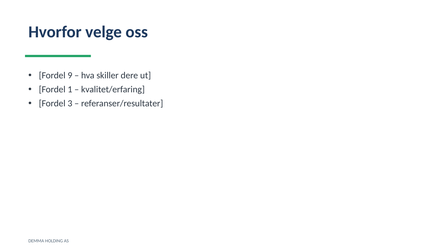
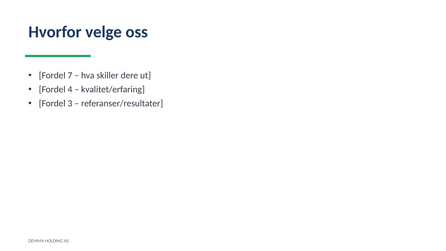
9: 9 -> 7
1: 1 -> 4
